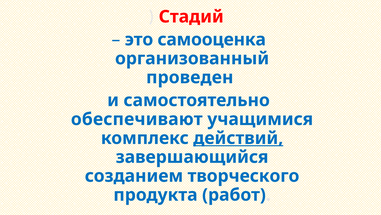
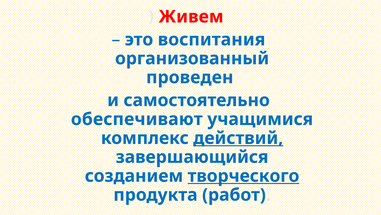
Стадий: Стадий -> Живем
самооценка: самооценка -> воспитания
творческого underline: none -> present
